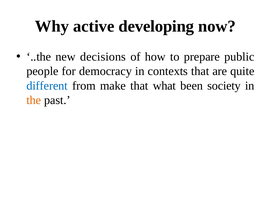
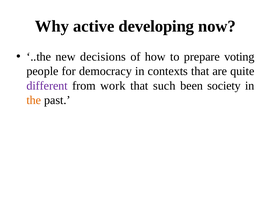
public: public -> voting
different colour: blue -> purple
make: make -> work
what: what -> such
